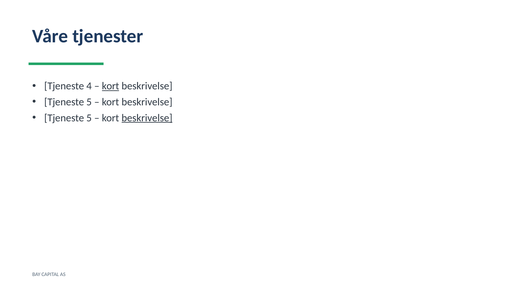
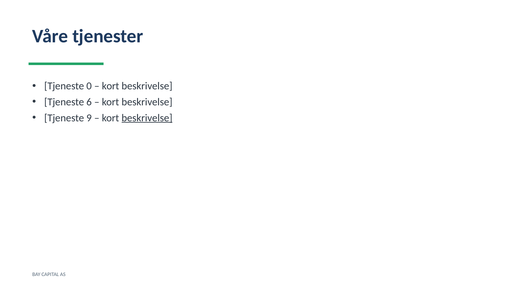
4: 4 -> 0
kort at (111, 86) underline: present -> none
5 at (89, 102): 5 -> 6
5 at (89, 118): 5 -> 9
